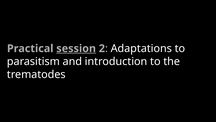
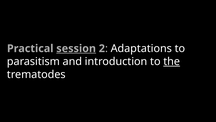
the underline: none -> present
